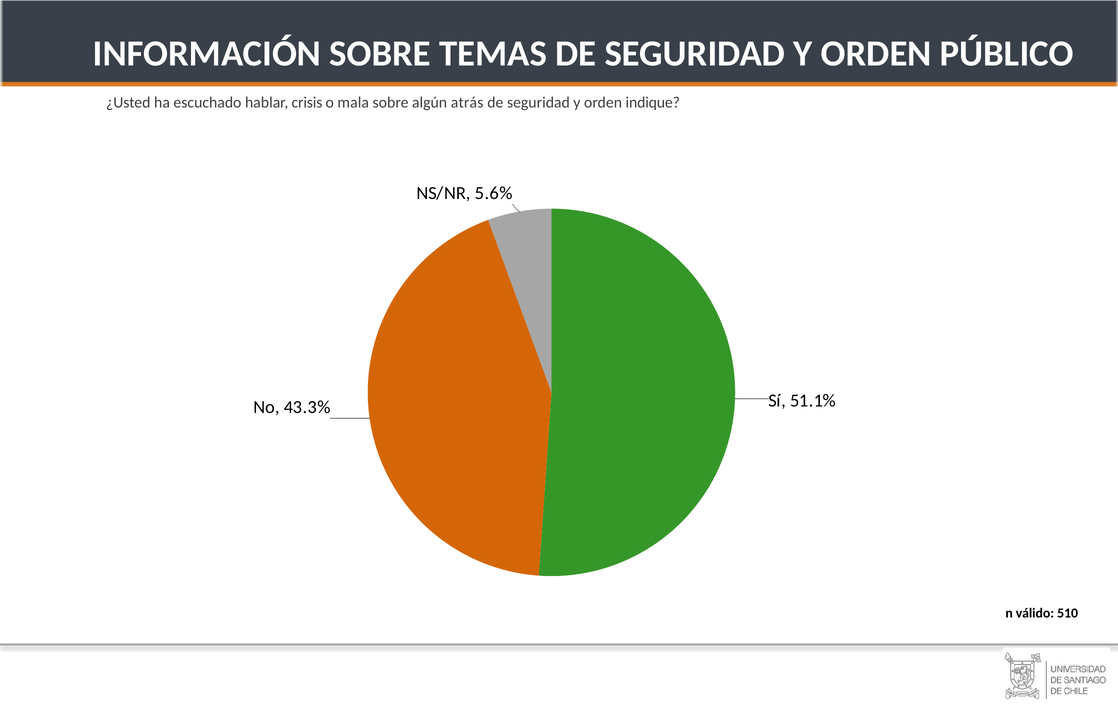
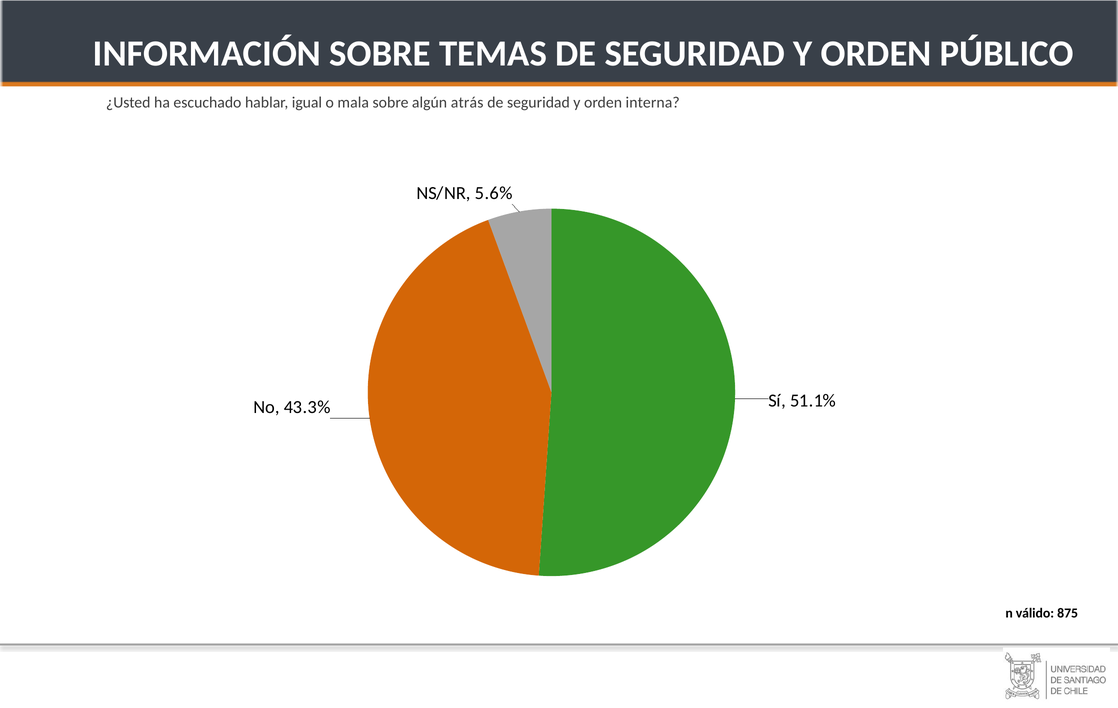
crisis: crisis -> igual
indique: indique -> interna
510: 510 -> 875
